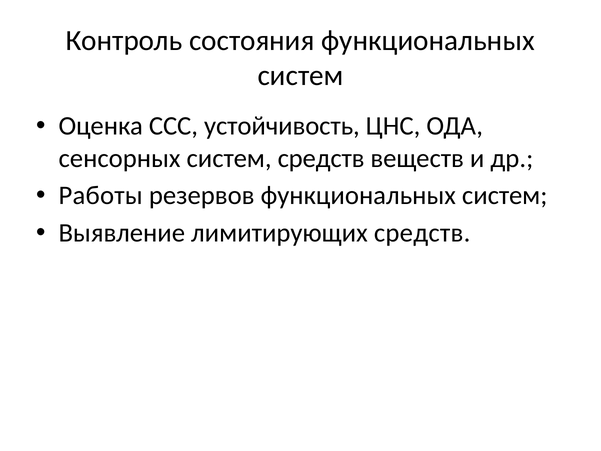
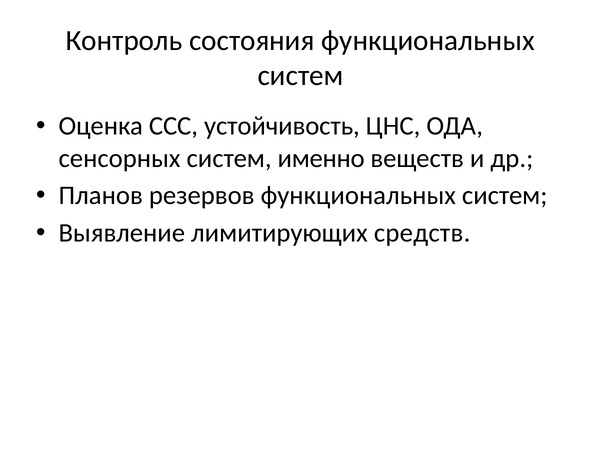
систем средств: средств -> именно
Работы: Работы -> Планов
